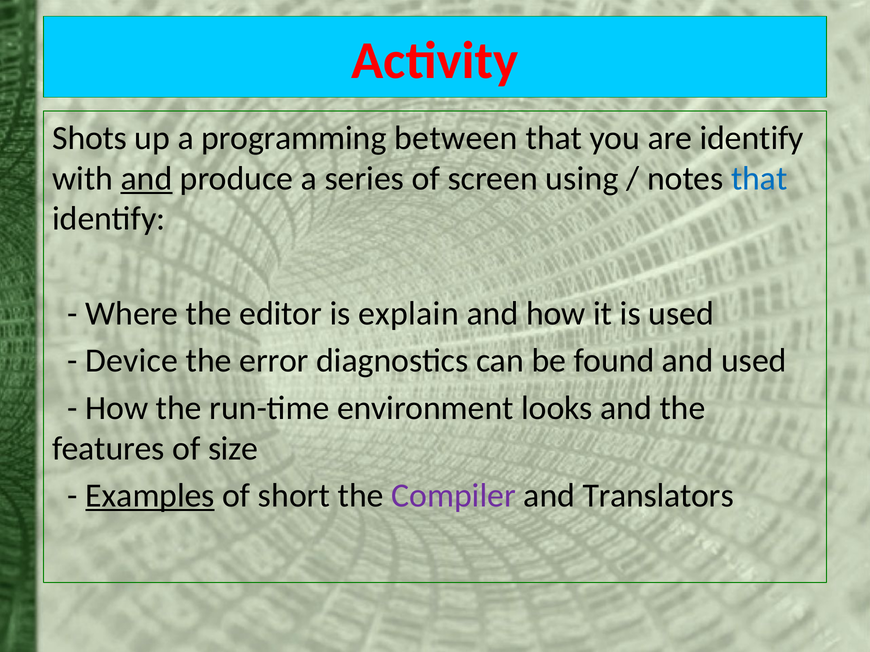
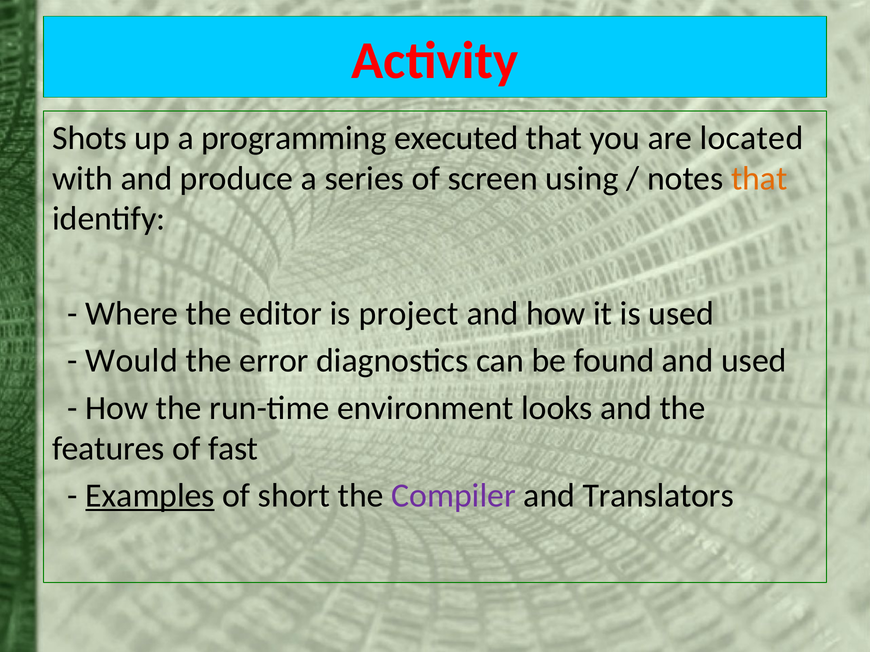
between: between -> executed
are identify: identify -> located
and at (147, 178) underline: present -> none
that at (759, 178) colour: blue -> orange
explain: explain -> project
Device: Device -> Would
size: size -> fast
